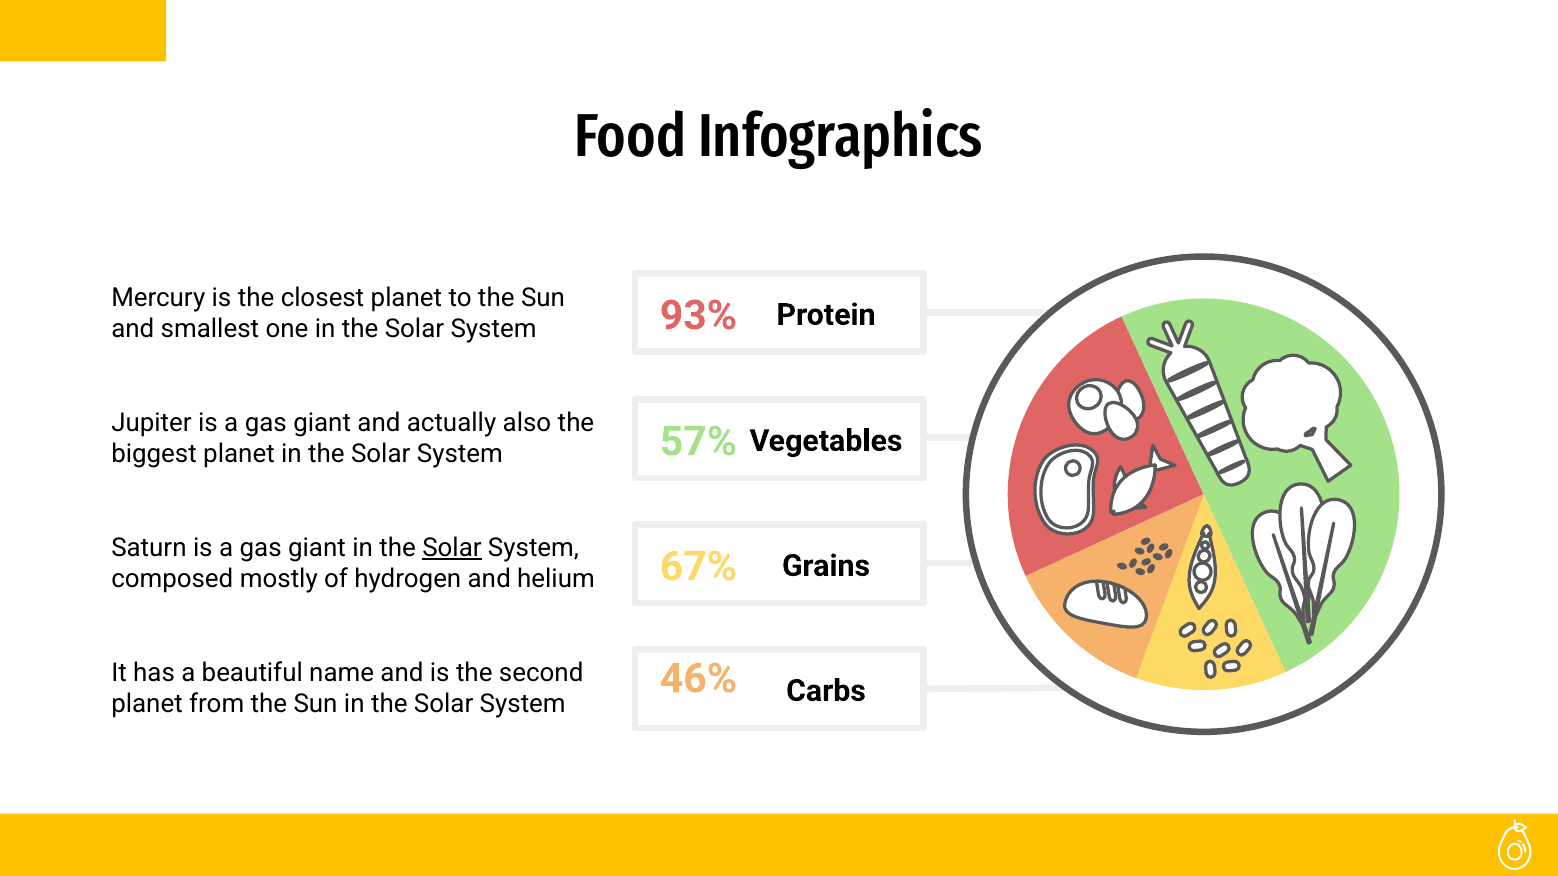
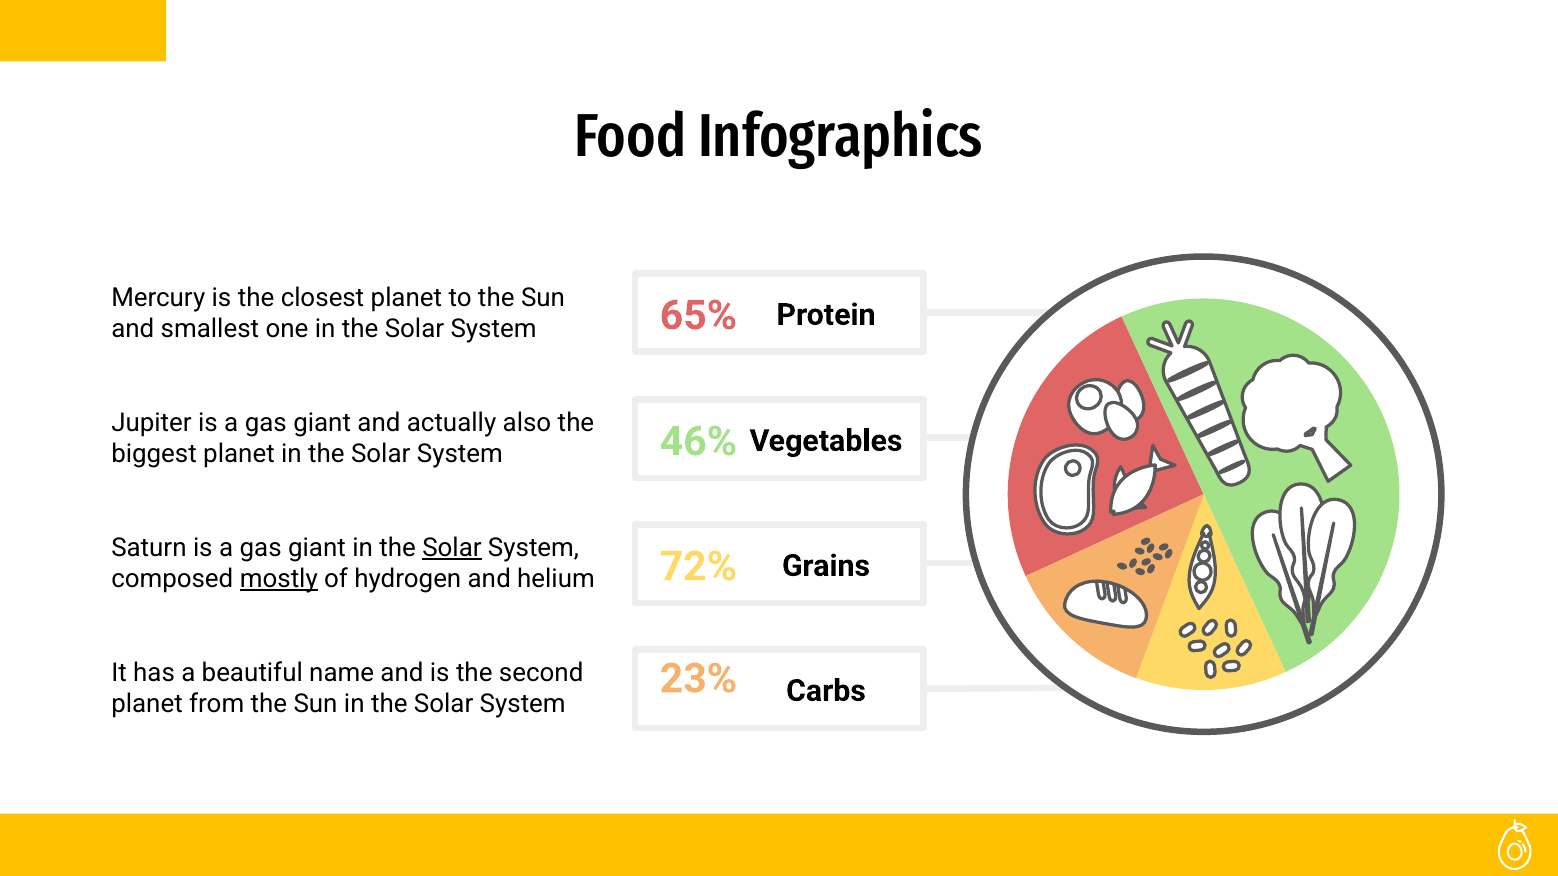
93%: 93% -> 65%
57%: 57% -> 46%
67%: 67% -> 72%
mostly underline: none -> present
46%: 46% -> 23%
